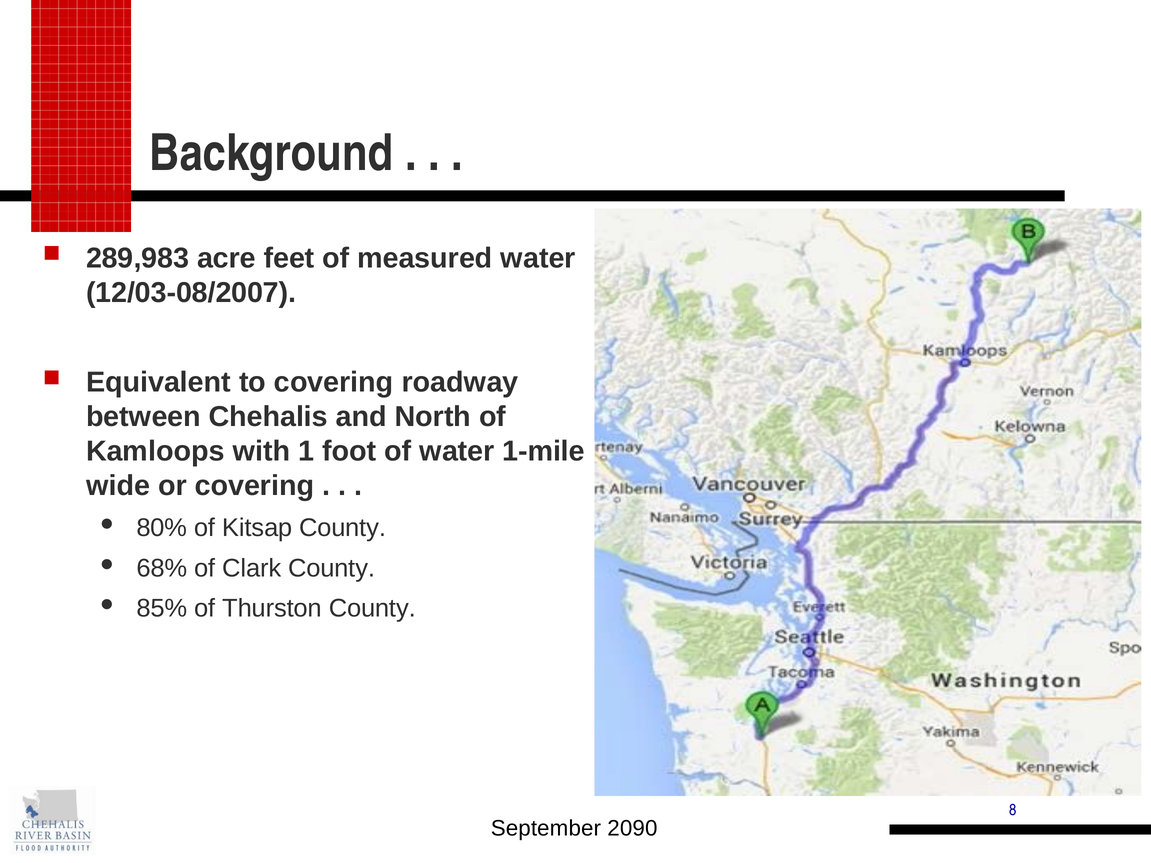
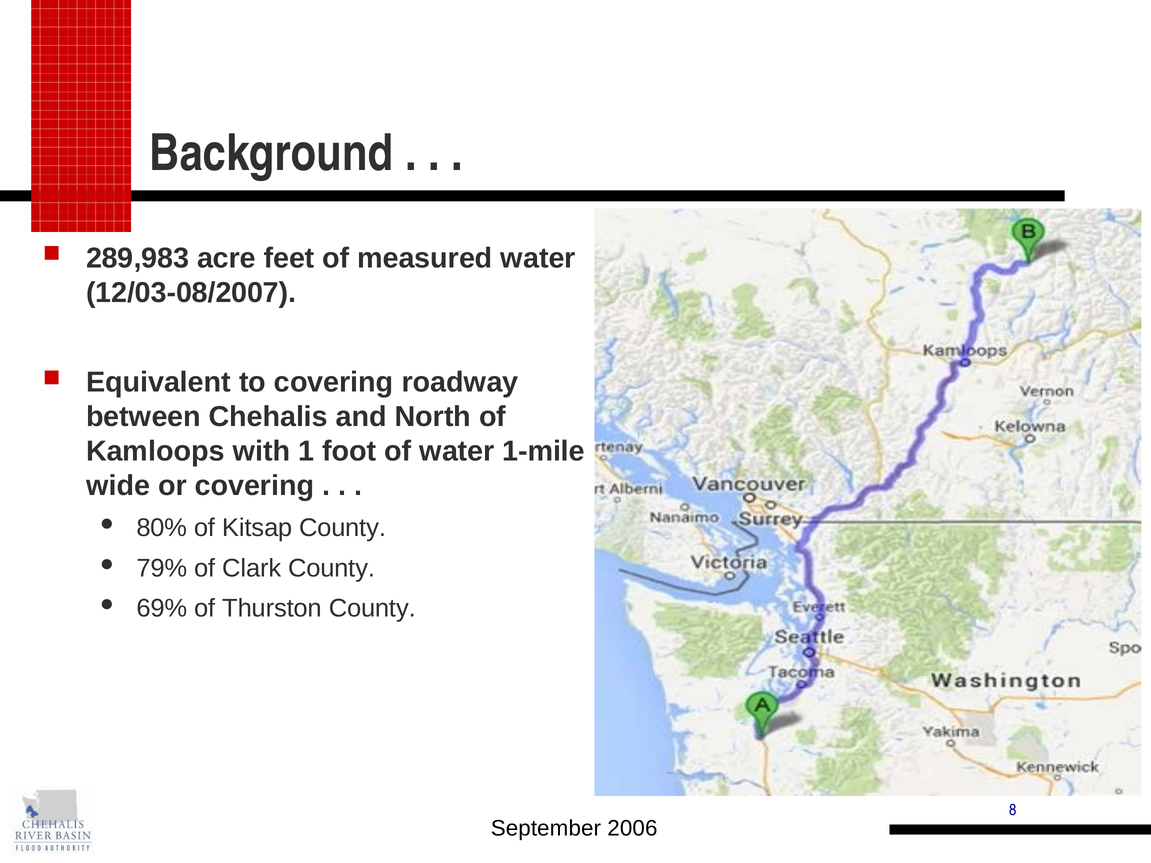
68%: 68% -> 79%
85%: 85% -> 69%
2090: 2090 -> 2006
